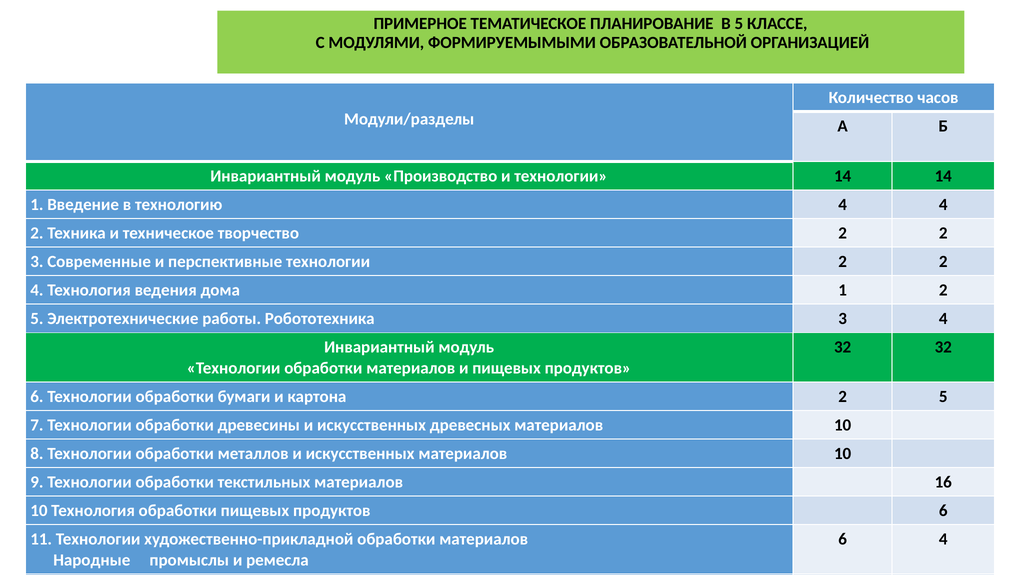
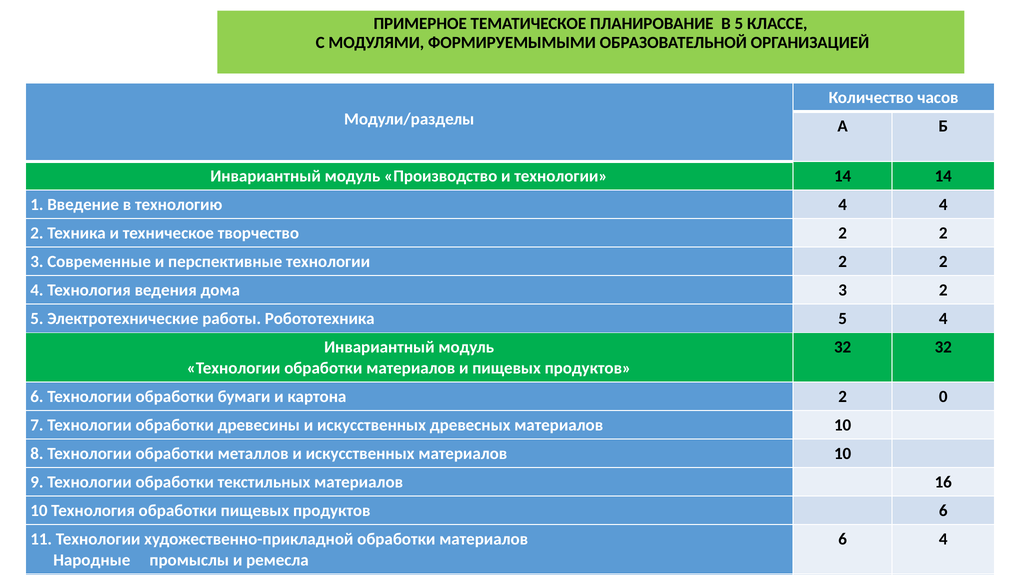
дома 1: 1 -> 3
Робототехника 3: 3 -> 5
картона 2 5: 5 -> 0
